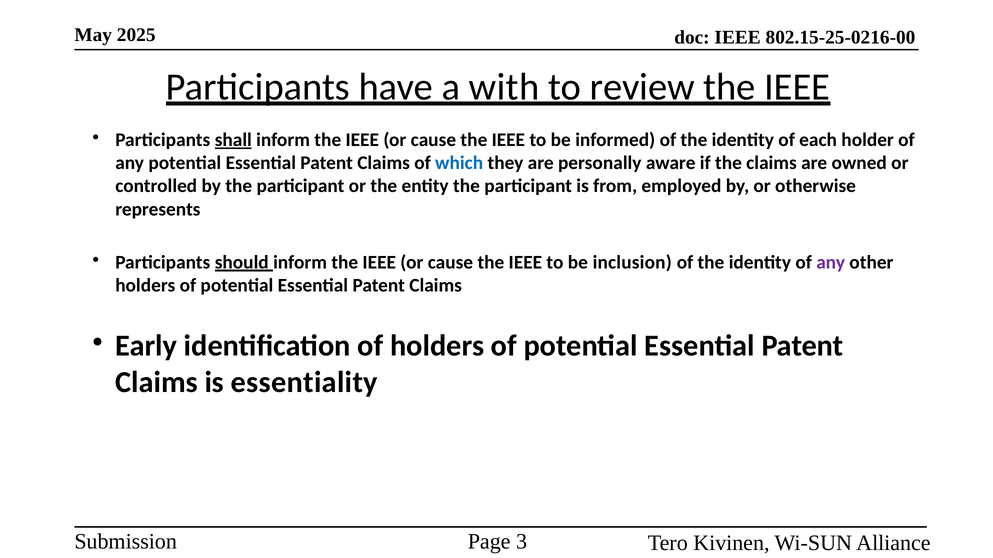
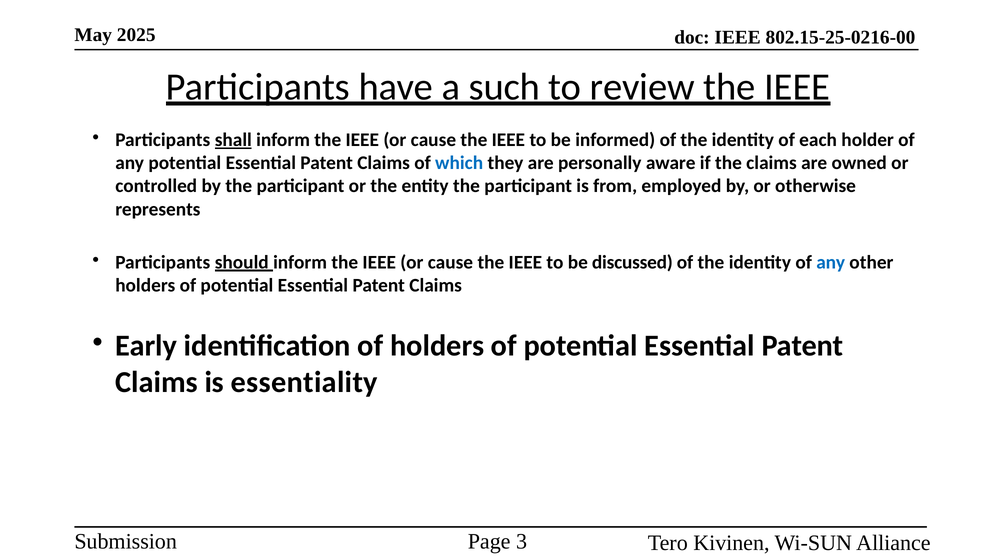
with: with -> such
inclusion: inclusion -> discussed
any at (831, 262) colour: purple -> blue
